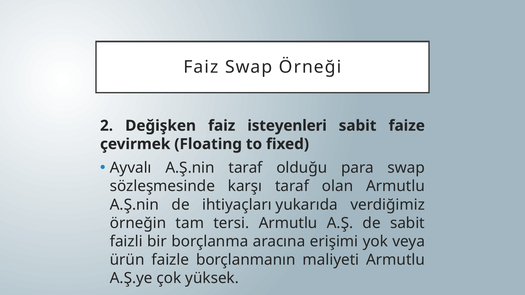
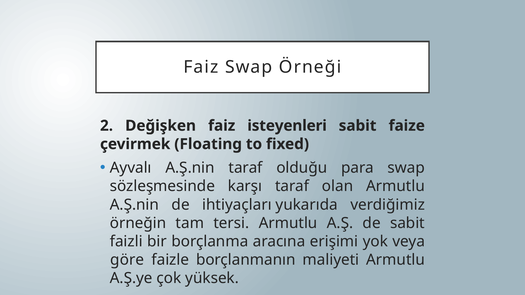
ürün: ürün -> göre
